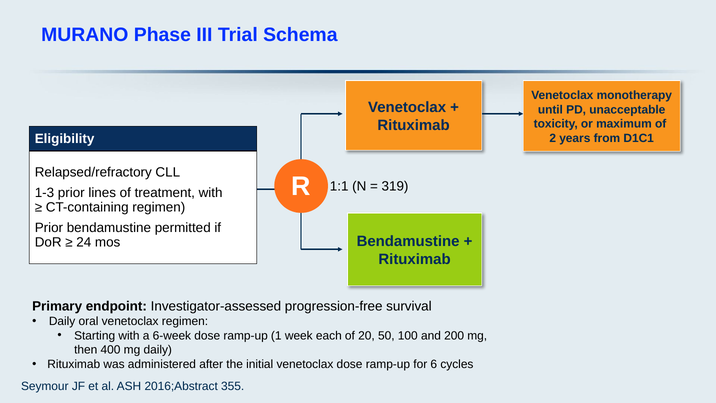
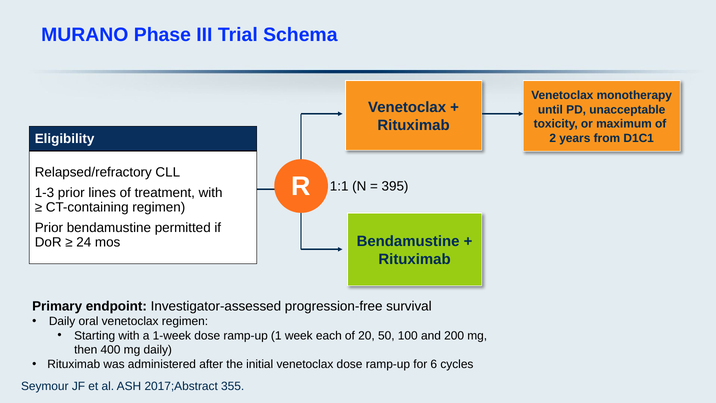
319: 319 -> 395
6-week: 6-week -> 1-week
2016;Abstract: 2016;Abstract -> 2017;Abstract
